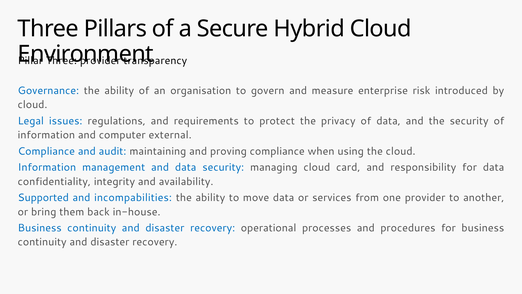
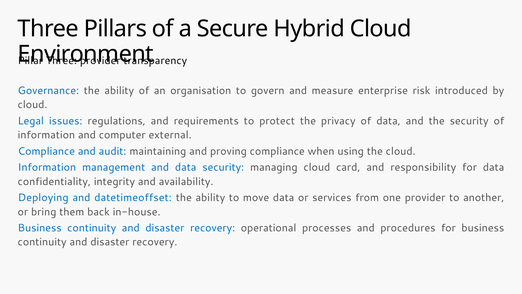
Supported: Supported -> Deploying
incompabilities: incompabilities -> datetimeoffset
